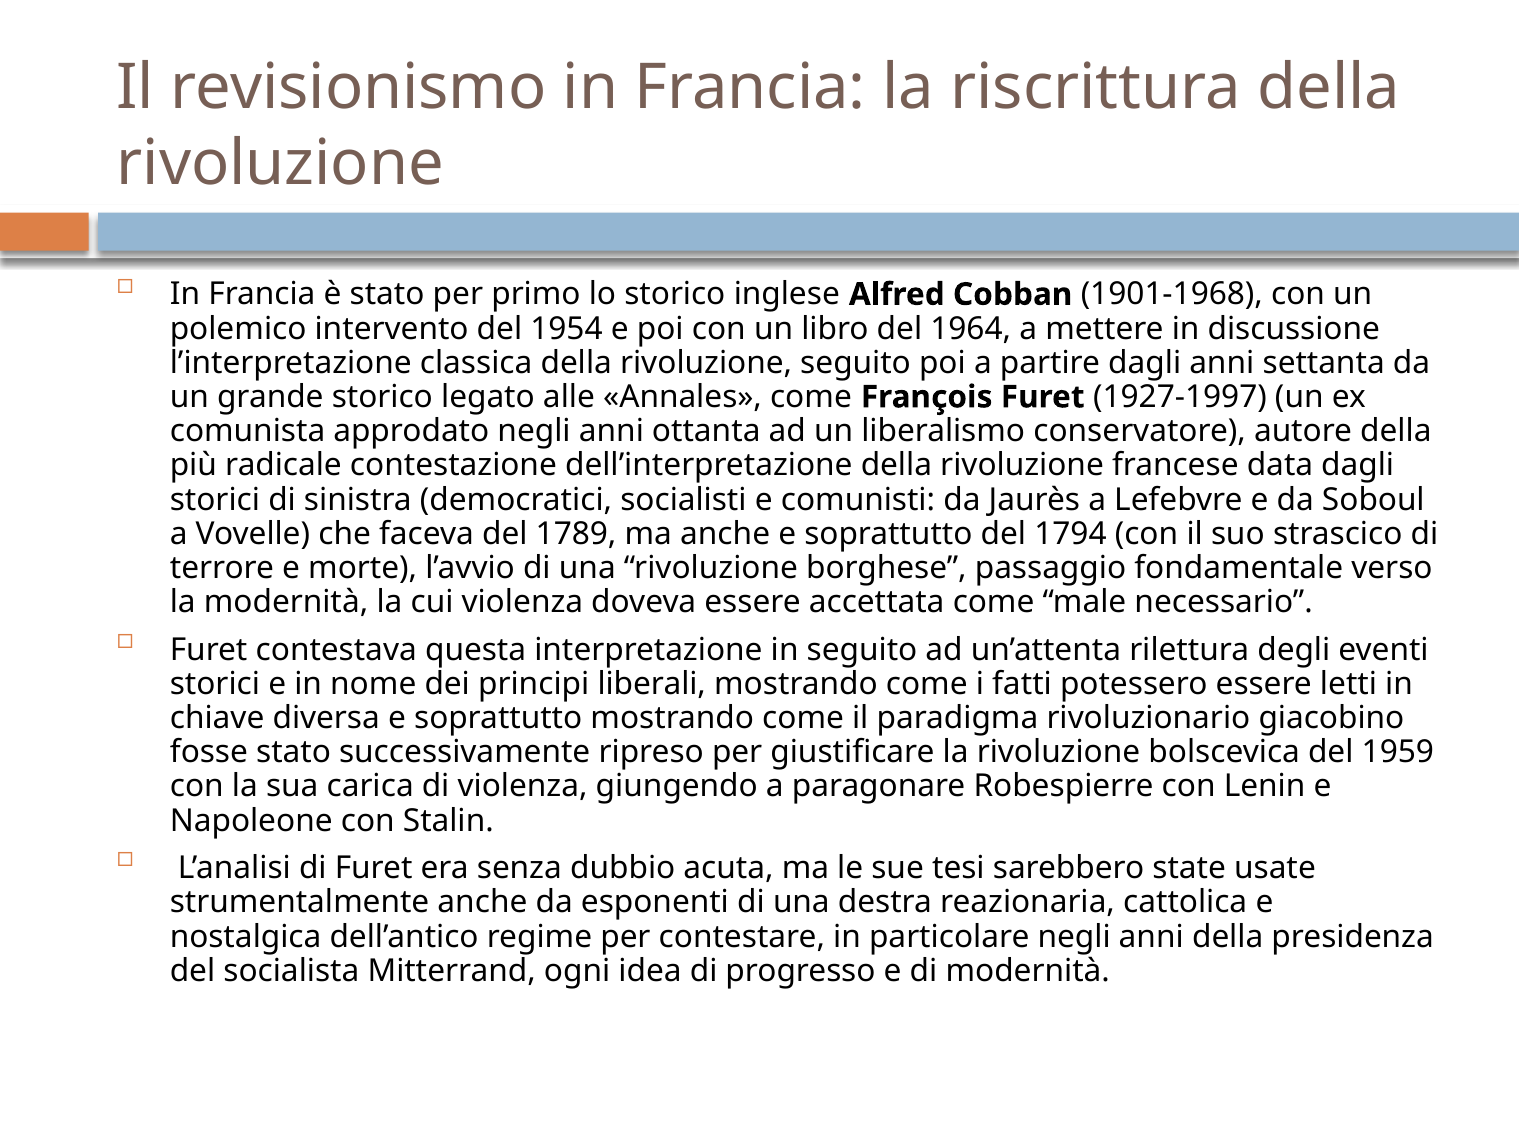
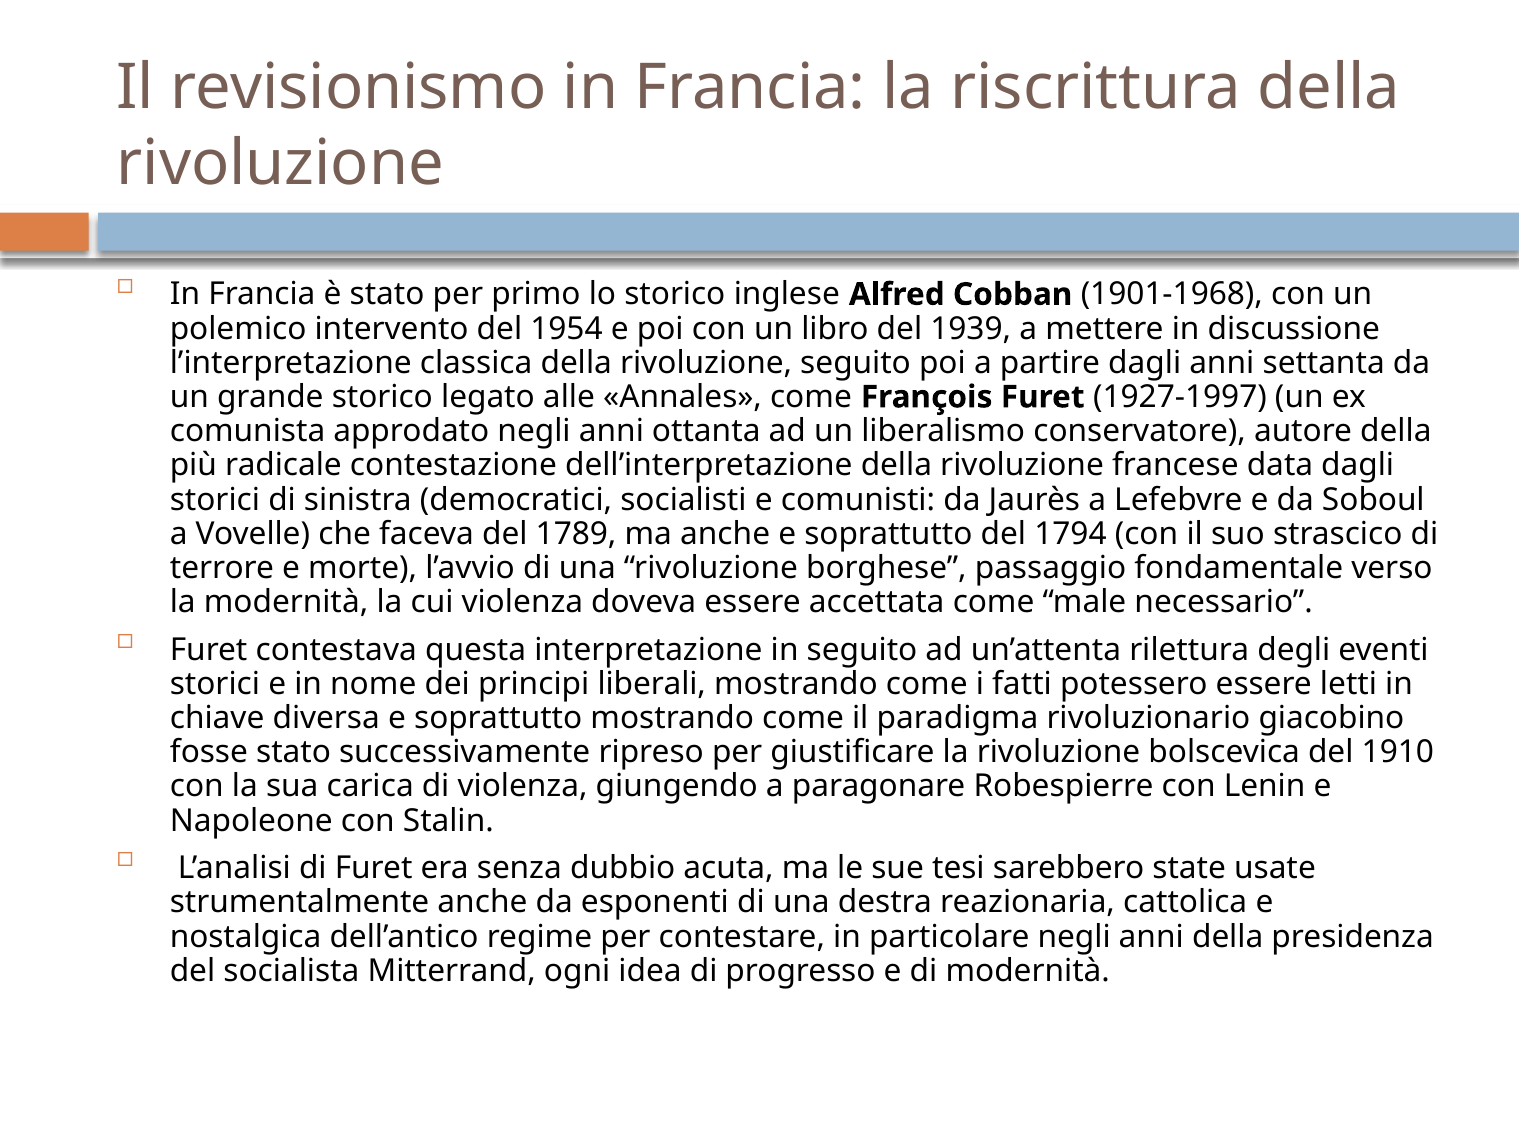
1964: 1964 -> 1939
1959: 1959 -> 1910
